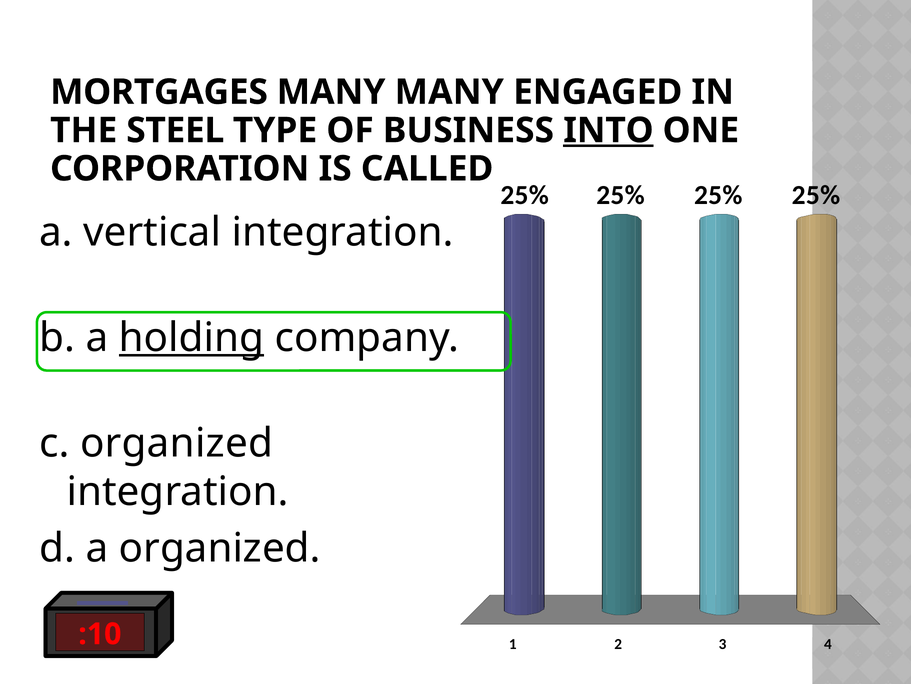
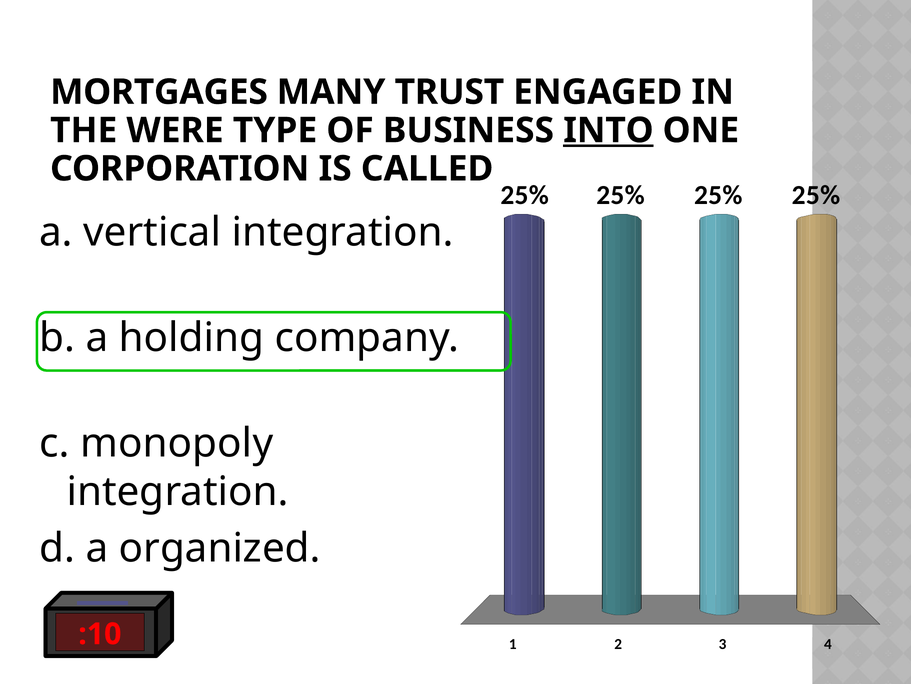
MANY MANY: MANY -> TRUST
STEEL: STEEL -> WERE
holding underline: present -> none
c organized: organized -> monopoly
